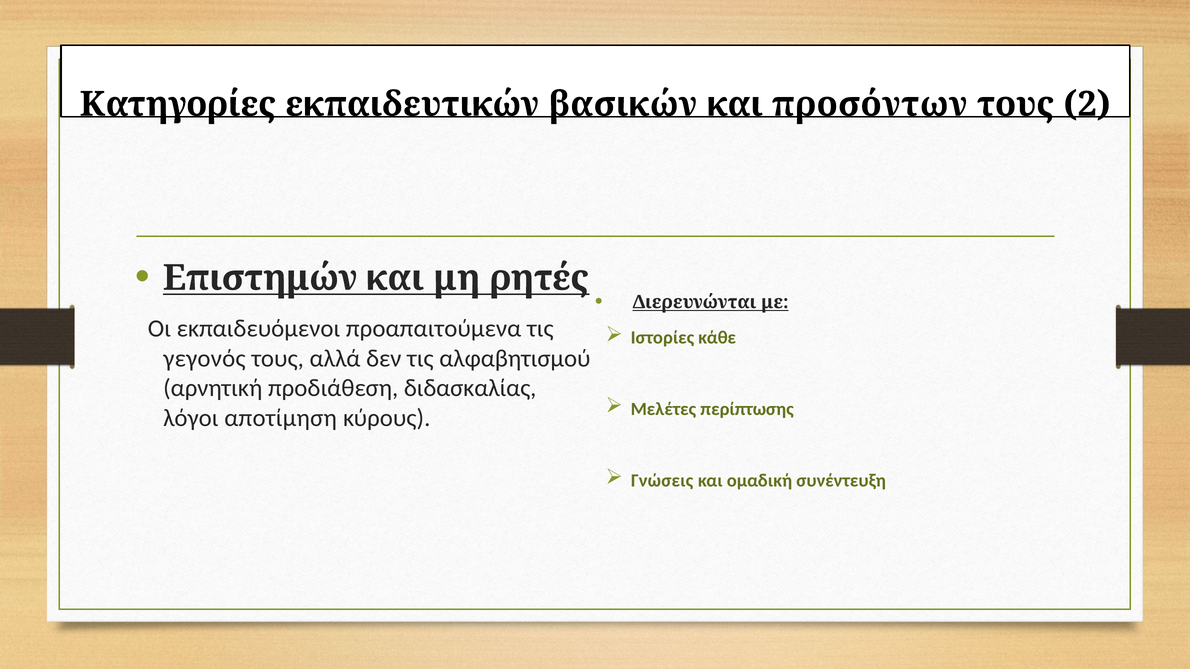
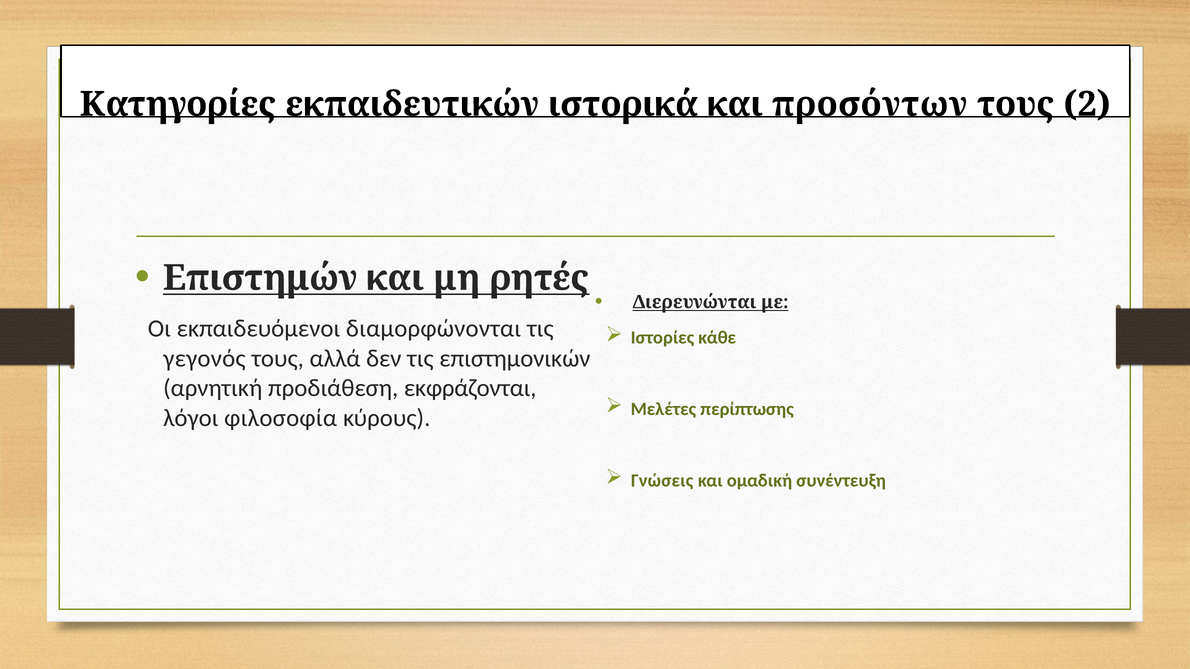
βασικών: βασικών -> ιστορικά
προαπαιτούμενα: προαπαιτούμενα -> διαμορφώνονται
αλφαβητισμού: αλφαβητισμού -> επιστημονικών
διδασκαλίας: διδασκαλίας -> εκφράζονται
αποτίμηση: αποτίμηση -> φιλοσοφία
